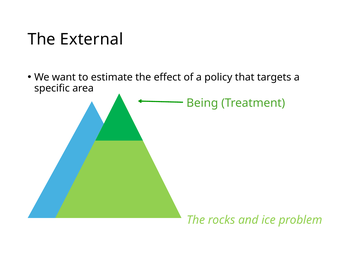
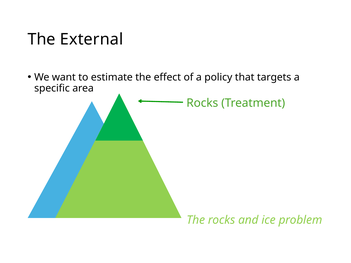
Being at (202, 103): Being -> Rocks
